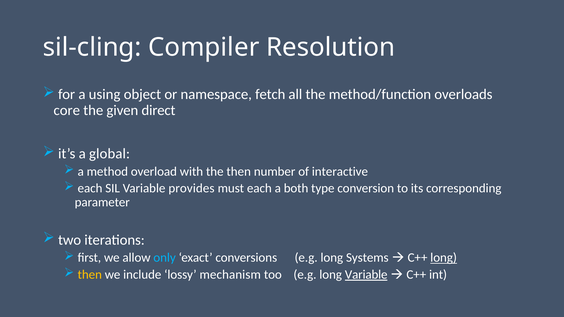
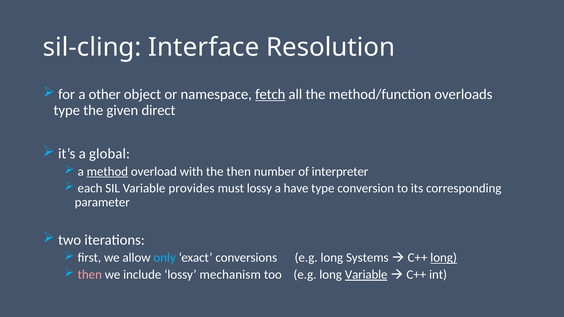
Compiler: Compiler -> Interface
using: using -> other
fetch underline: none -> present
core at (67, 110): core -> type
method underline: none -> present
interactive: interactive -> interpreter
must each: each -> lossy
both: both -> have
then at (90, 275) colour: yellow -> pink
